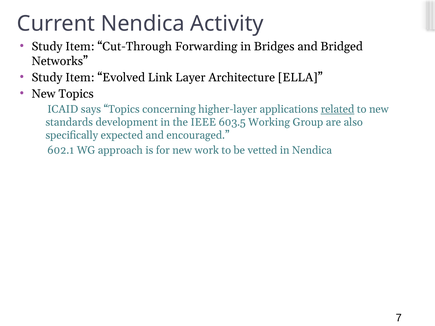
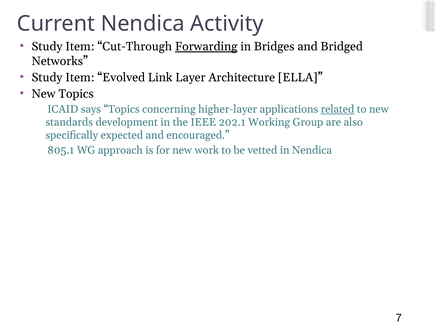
Forwarding underline: none -> present
603.5: 603.5 -> 202.1
602.1: 602.1 -> 805.1
